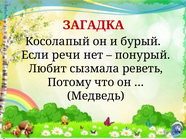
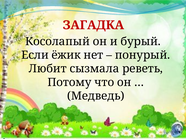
речи: речи -> ёжик
